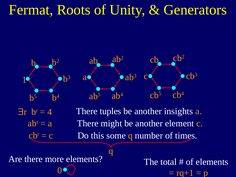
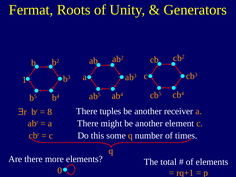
insights: insights -> receiver
4: 4 -> 8
